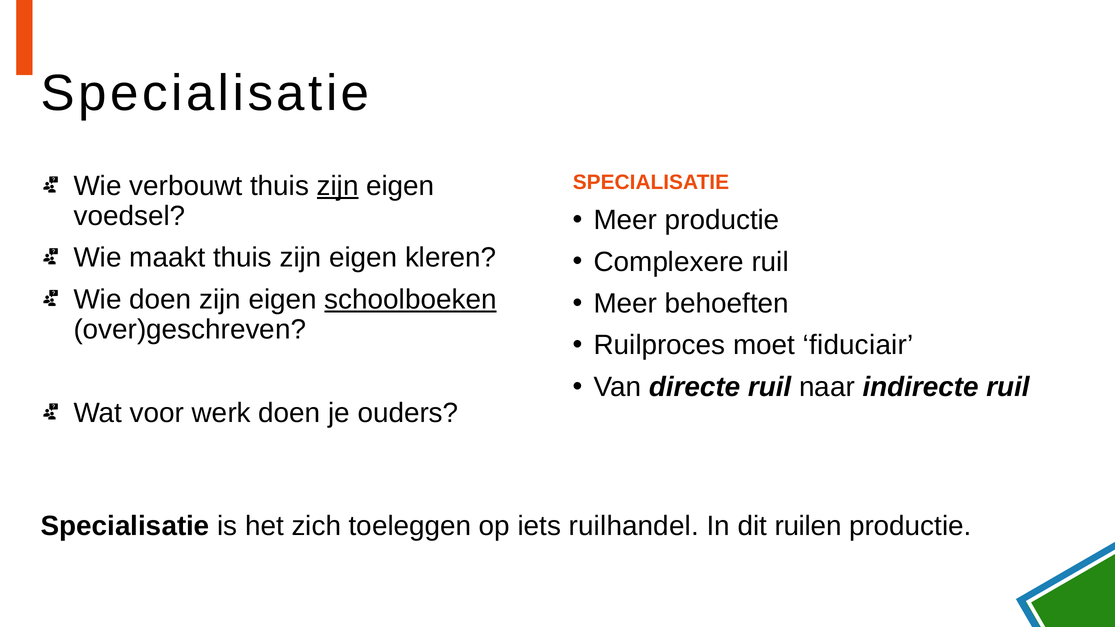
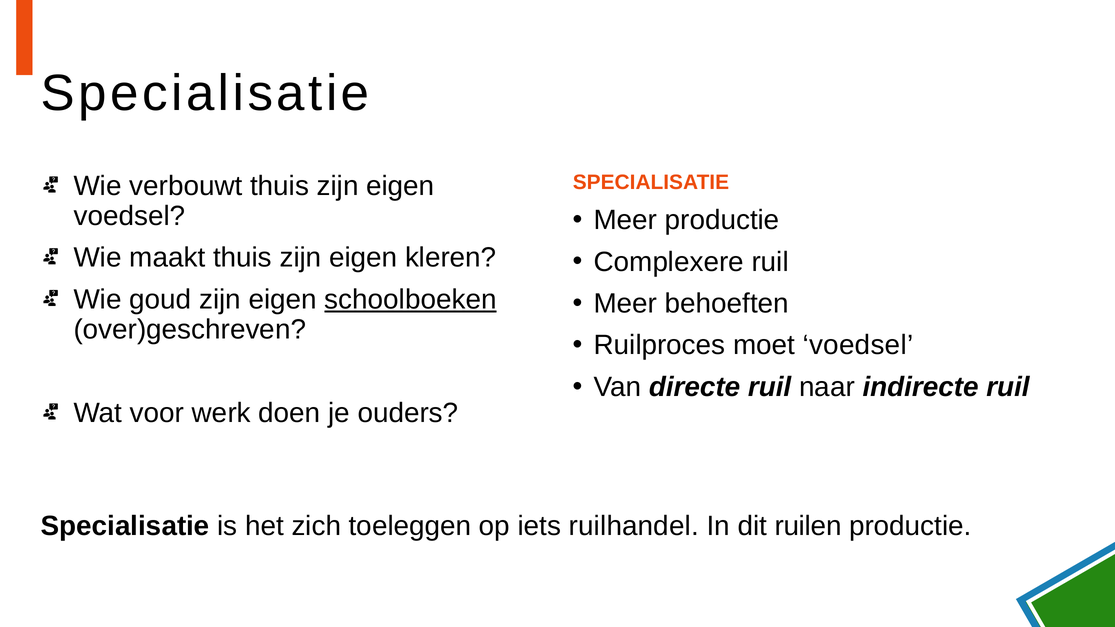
zijn at (338, 186) underline: present -> none
Wie doen: doen -> goud
moet fiduciair: fiduciair -> voedsel
